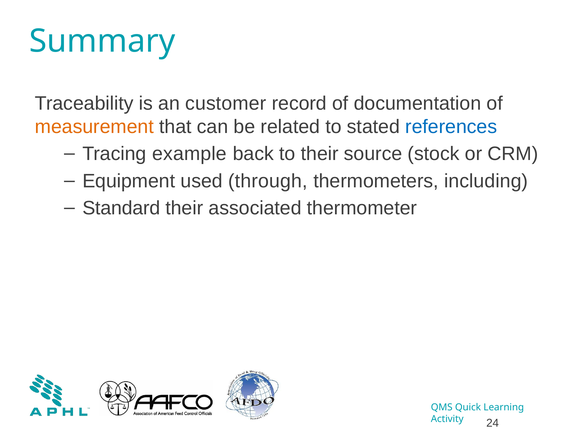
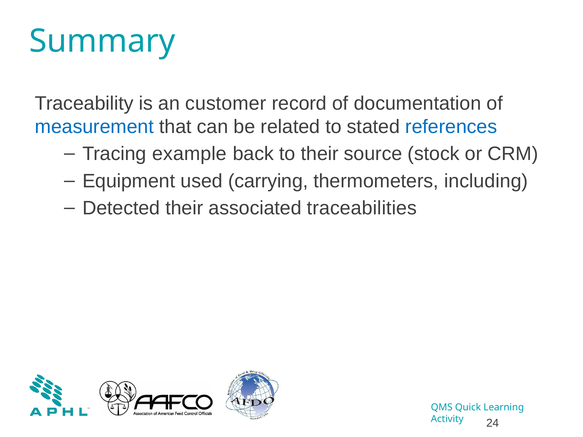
measurement colour: orange -> blue
through: through -> carrying
Standard: Standard -> Detected
thermometer: thermometer -> traceabilities
